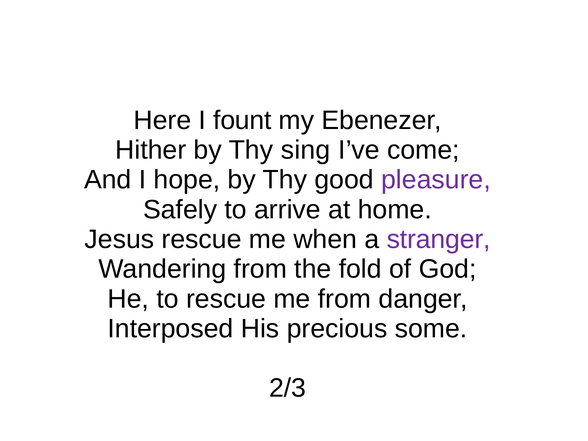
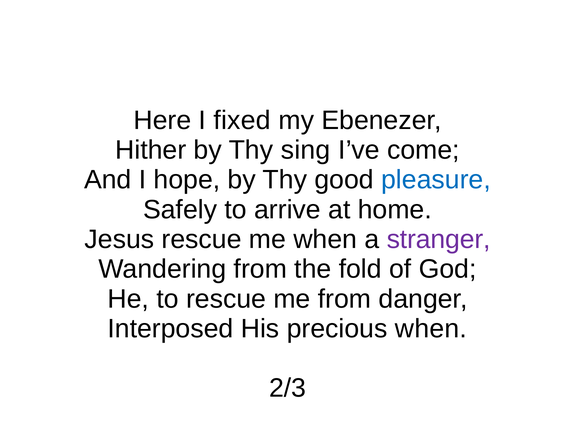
fount: fount -> fixed
pleasure colour: purple -> blue
precious some: some -> when
